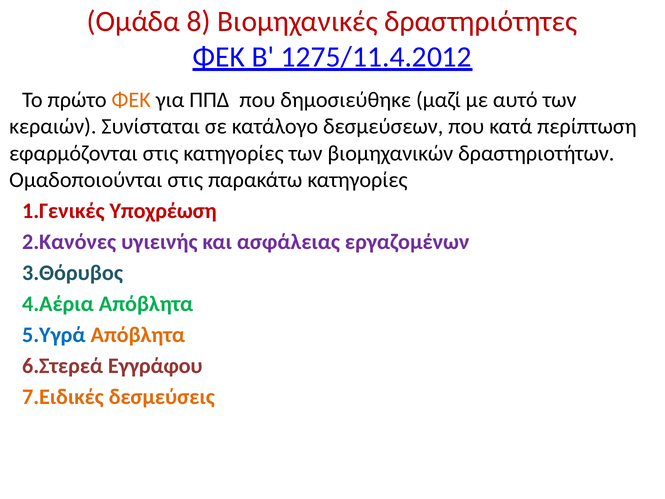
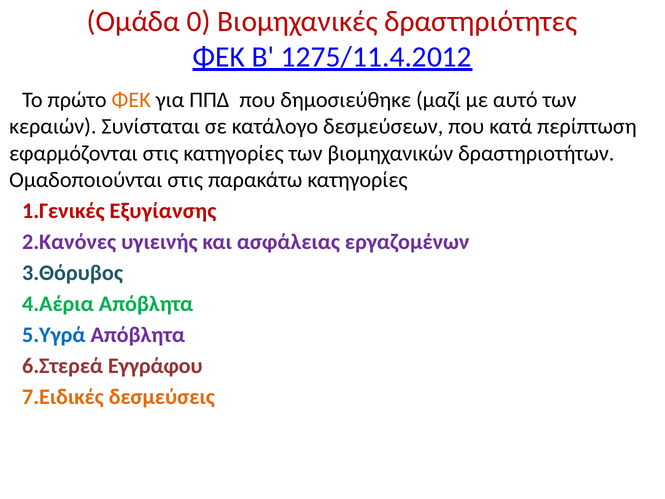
8: 8 -> 0
Υποχρέωση: Υποχρέωση -> Εξυγίανσης
Απόβλητα at (138, 335) colour: orange -> purple
